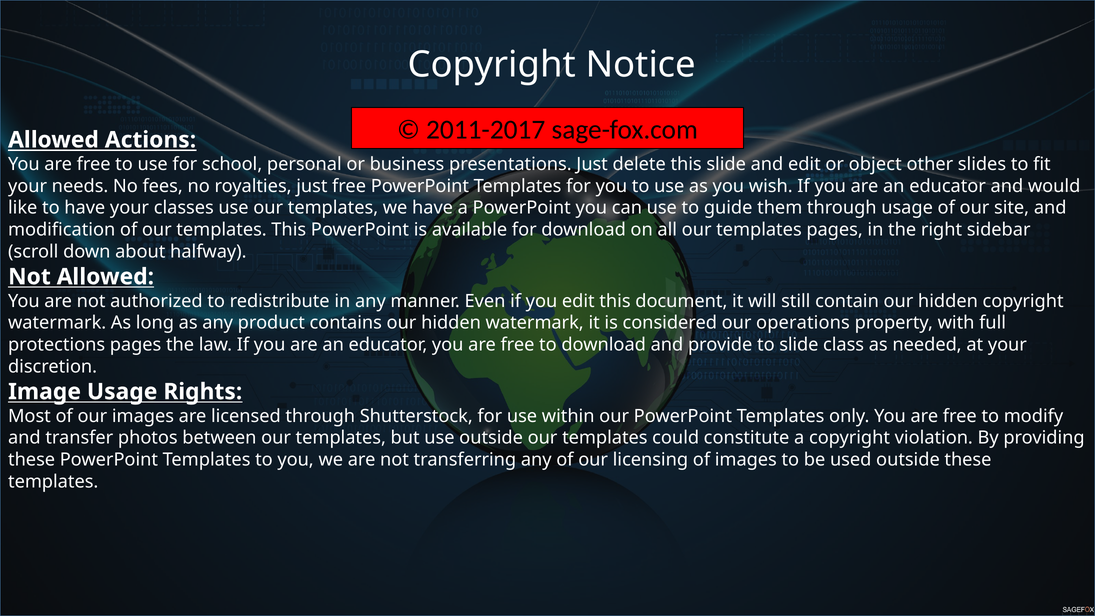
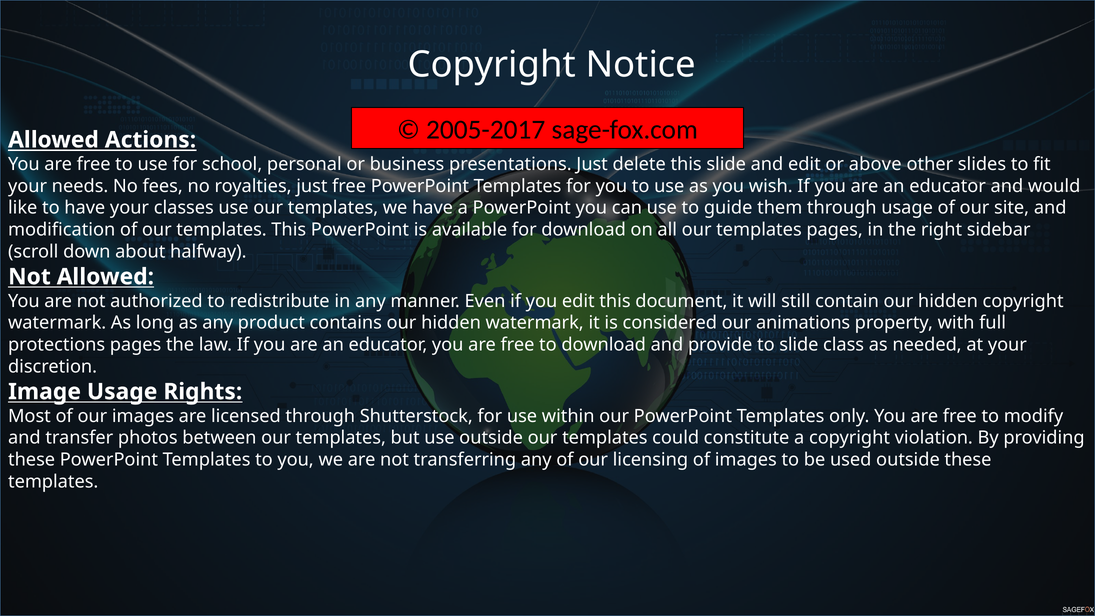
2011-2017: 2011-2017 -> 2005-2017
object: object -> above
operations: operations -> animations
